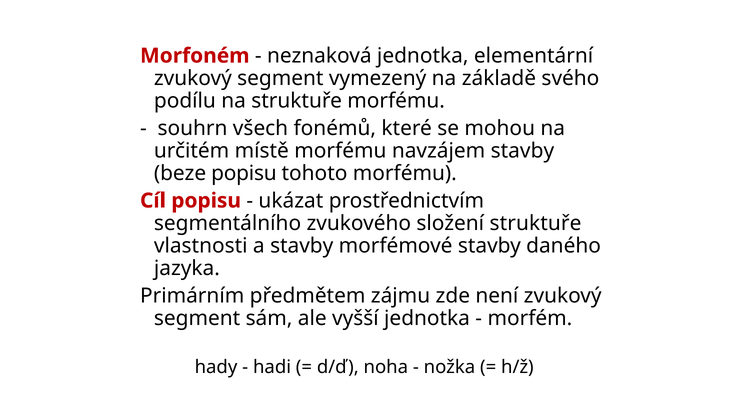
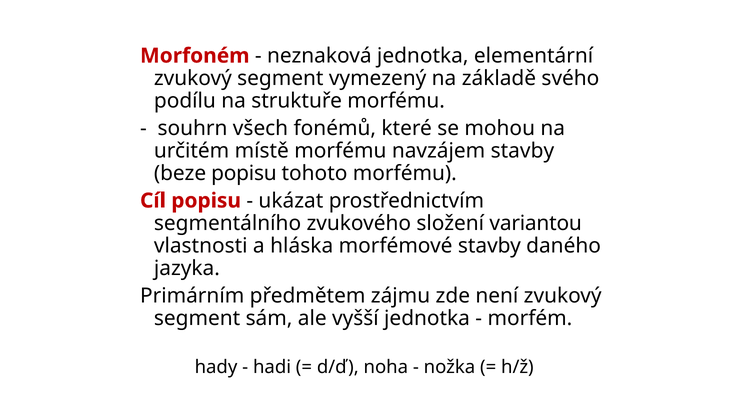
složení struktuře: struktuře -> variantou
a stavby: stavby -> hláska
